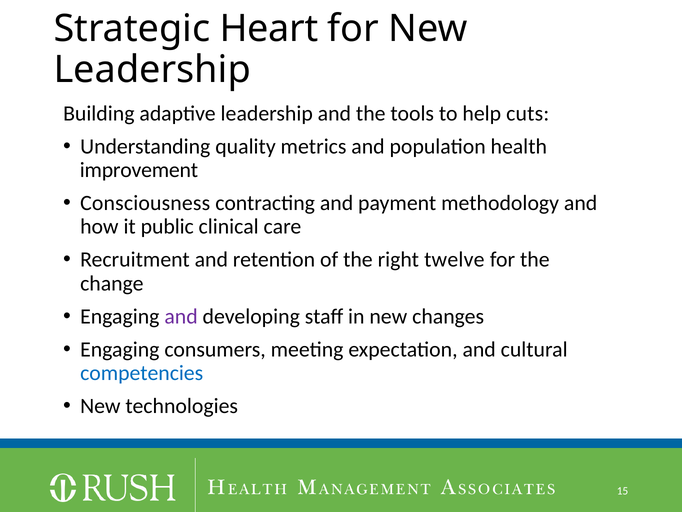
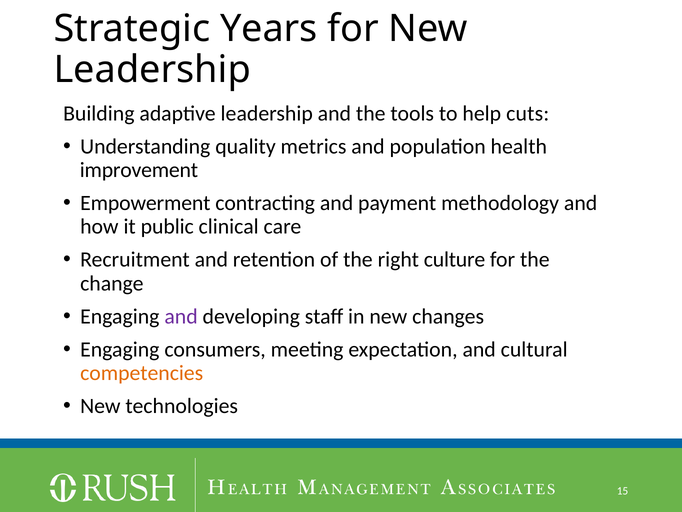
Heart: Heart -> Years
Consciousness: Consciousness -> Empowerment
twelve: twelve -> culture
competencies colour: blue -> orange
